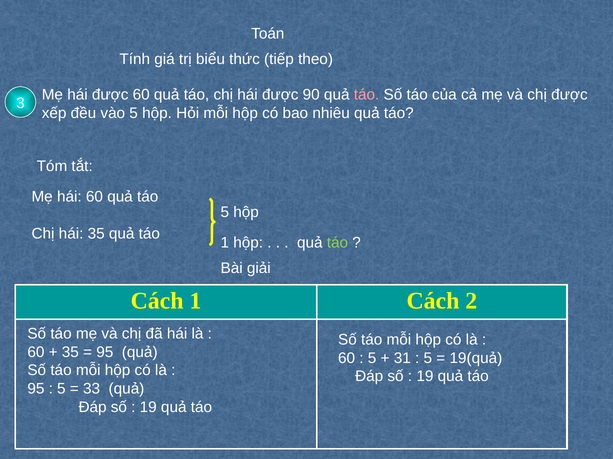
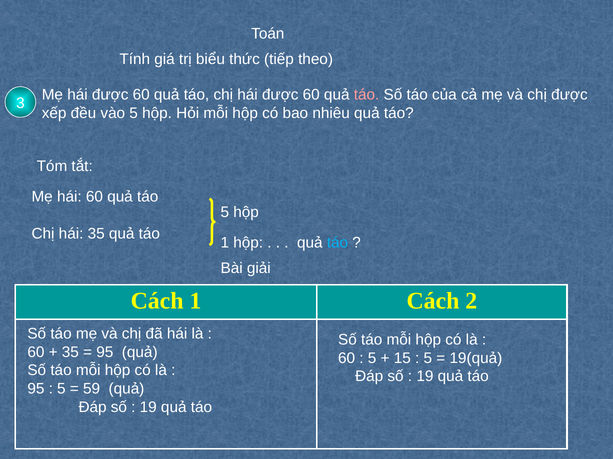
chị hái được 90: 90 -> 60
táo at (337, 243) colour: light green -> light blue
31: 31 -> 15
33: 33 -> 59
